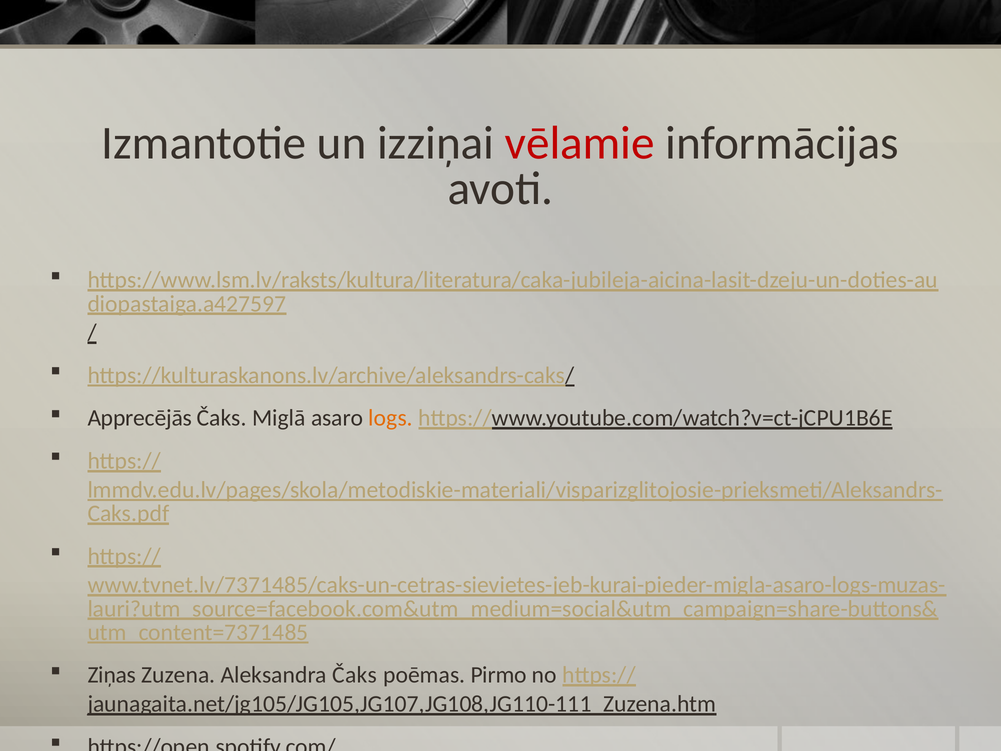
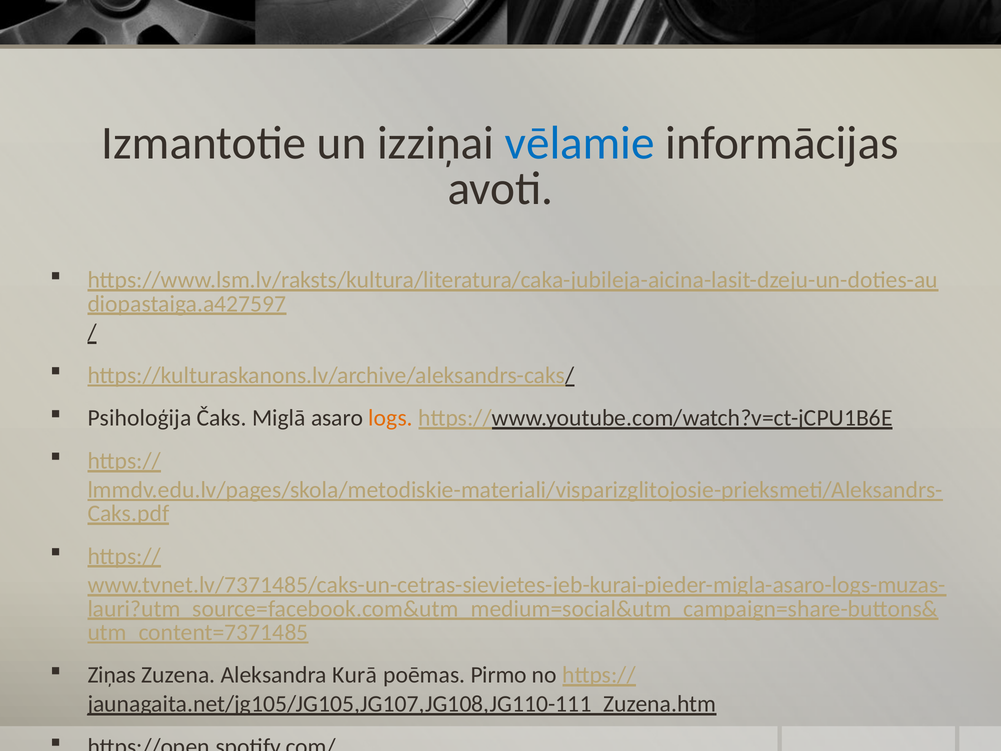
vēlamie colour: red -> blue
Apprecējās: Apprecējās -> Psiholoģija
Aleksandra Čaks: Čaks -> Kurā
